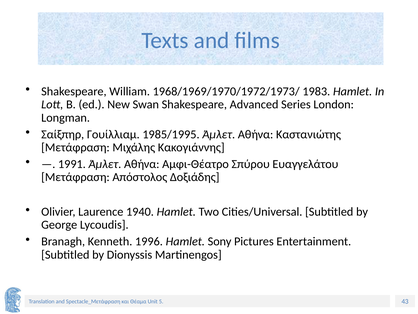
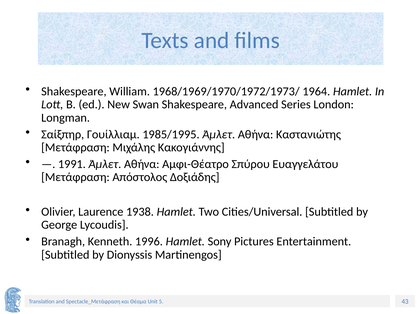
1983: 1983 -> 1964
1940: 1940 -> 1938
